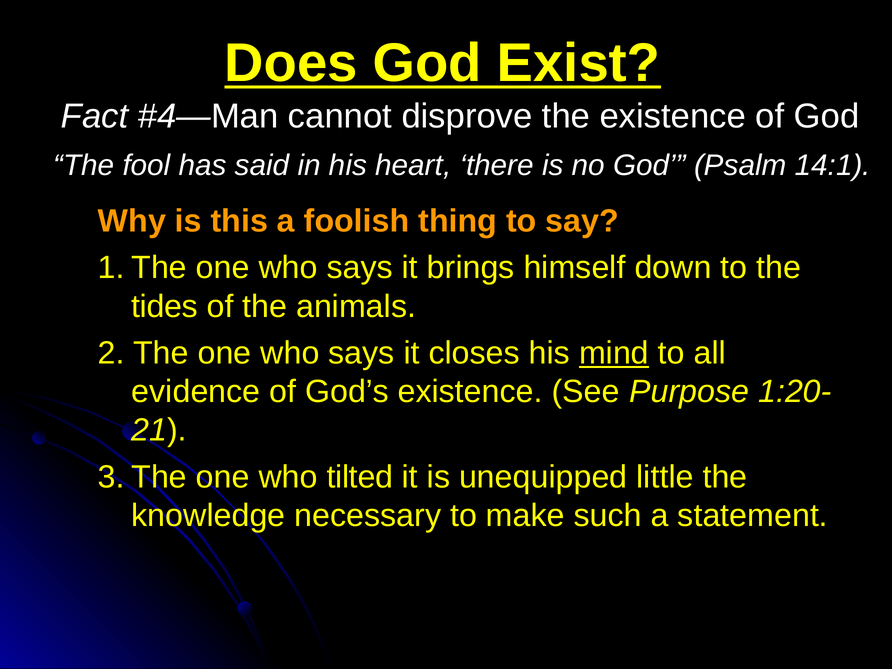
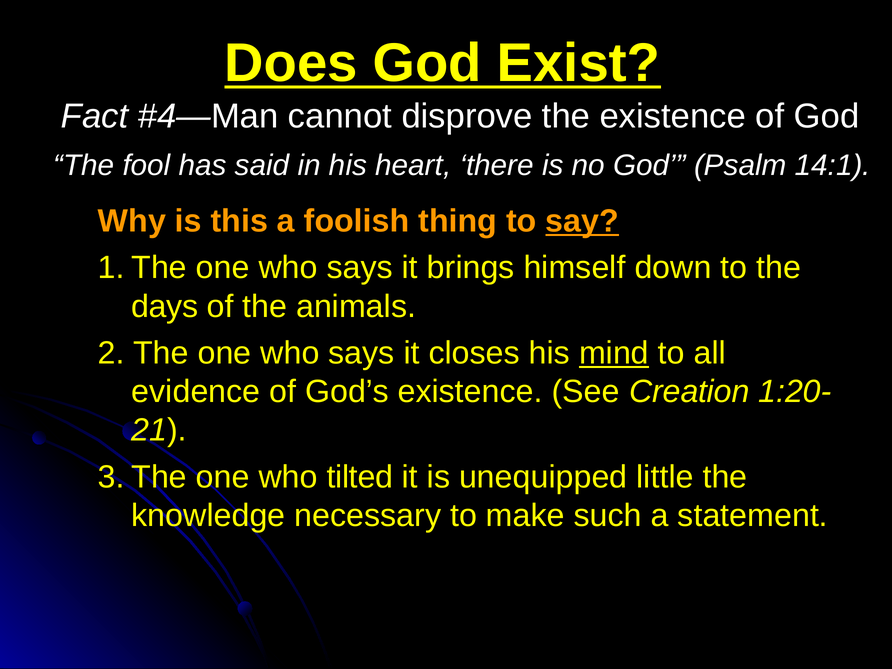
say underline: none -> present
tides: tides -> days
Purpose: Purpose -> Creation
